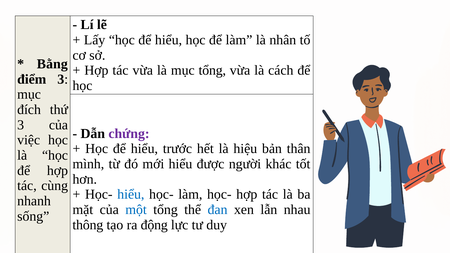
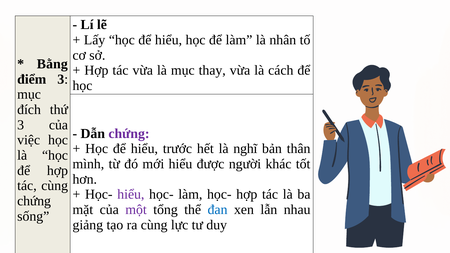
mục tổng: tổng -> thay
hiệu: hiệu -> nghĩ
hiểu at (131, 195) colour: blue -> purple
nhanh at (34, 201): nhanh -> chứng
một colour: blue -> purple
thông: thông -> giảng
ra động: động -> cùng
